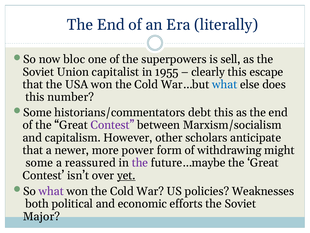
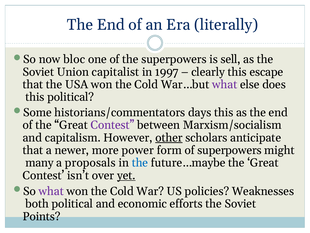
1955: 1955 -> 1997
what at (225, 84) colour: blue -> purple
this number: number -> political
debt: debt -> days
other underline: none -> present
of withdrawing: withdrawing -> superpowers
some at (39, 163): some -> many
reassured: reassured -> proposals
the at (140, 163) colour: purple -> blue
Major: Major -> Points
